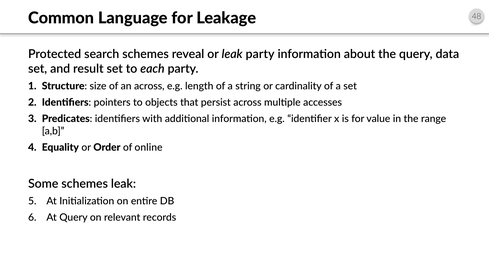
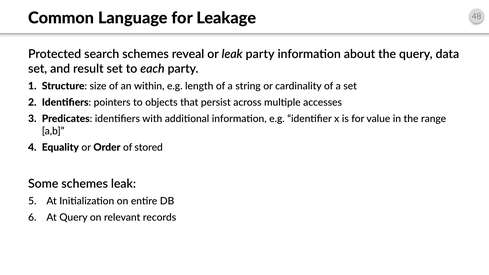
an across: across -> within
online: online -> stored
